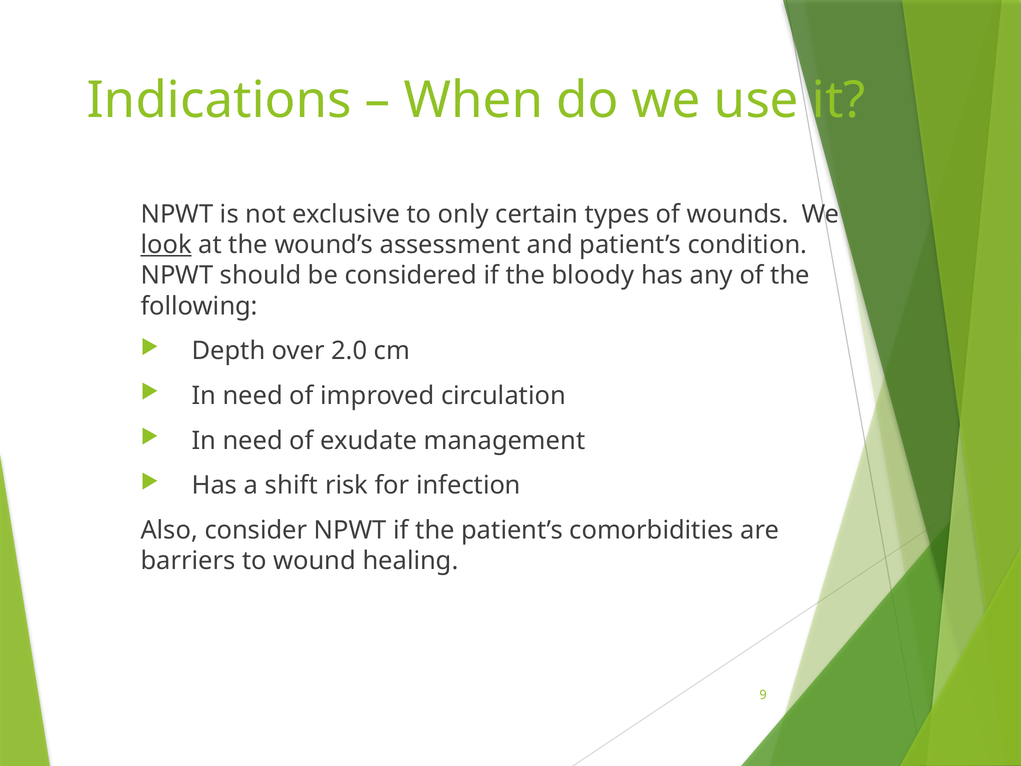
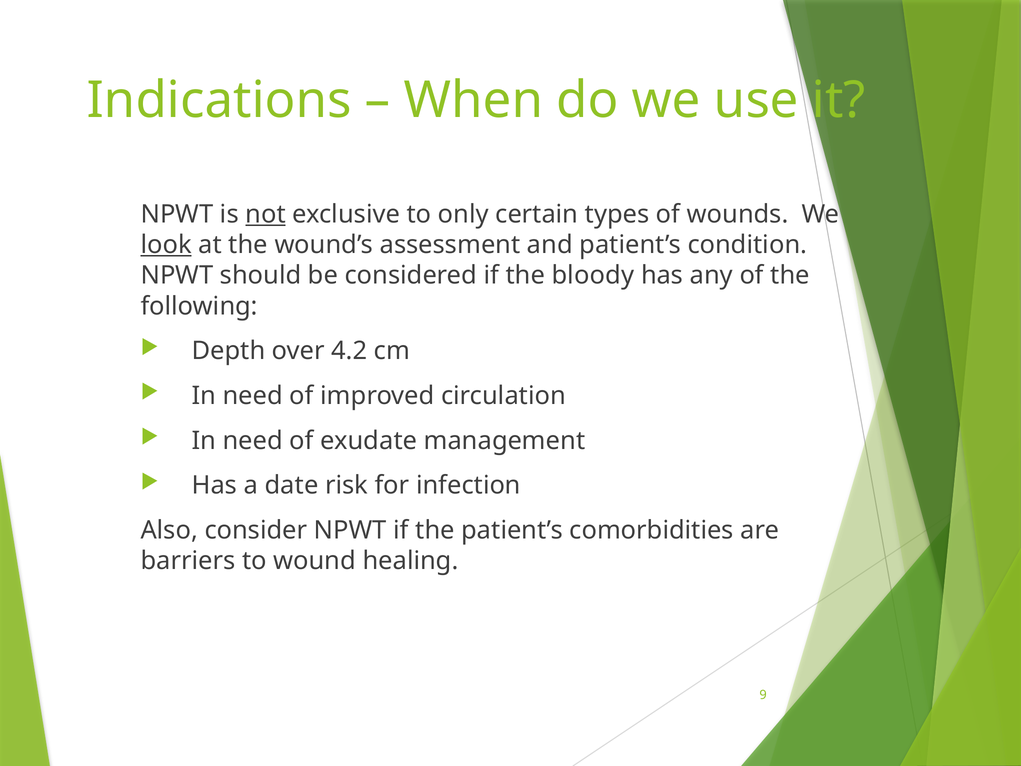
not underline: none -> present
2.0: 2.0 -> 4.2
shift: shift -> date
